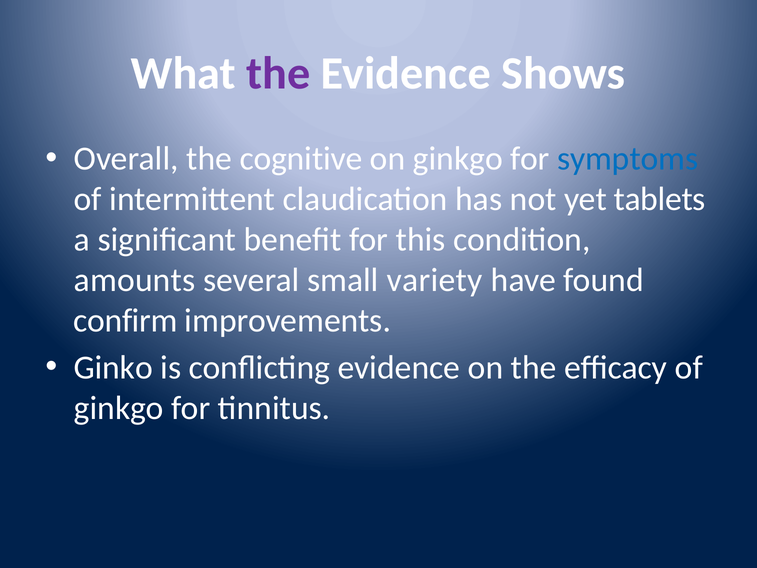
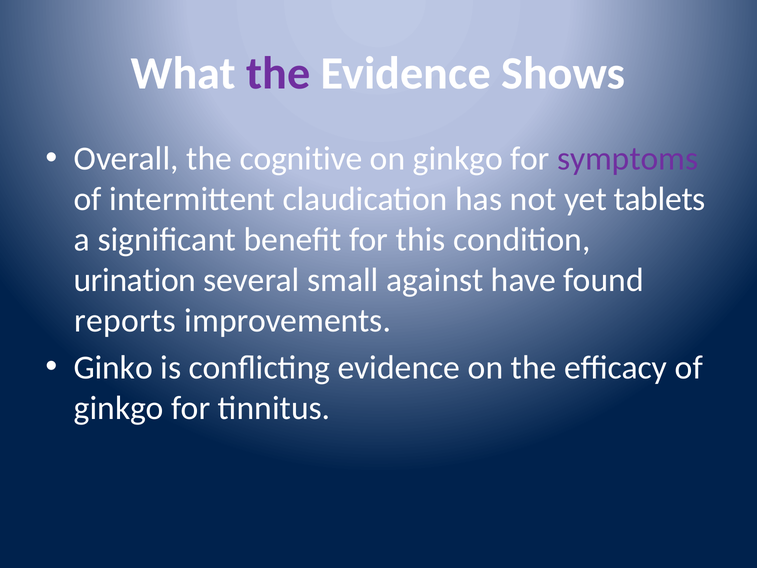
symptoms colour: blue -> purple
amounts: amounts -> urination
variety: variety -> against
confirm: confirm -> reports
